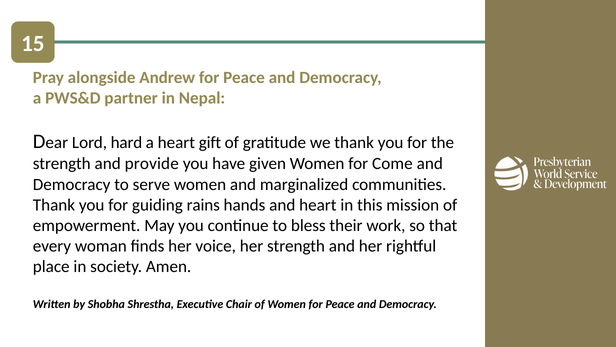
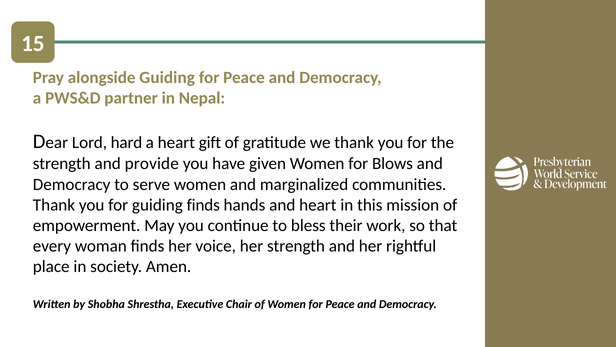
alongside Andrew: Andrew -> Guiding
Come: Come -> Blows
guiding rains: rains -> finds
